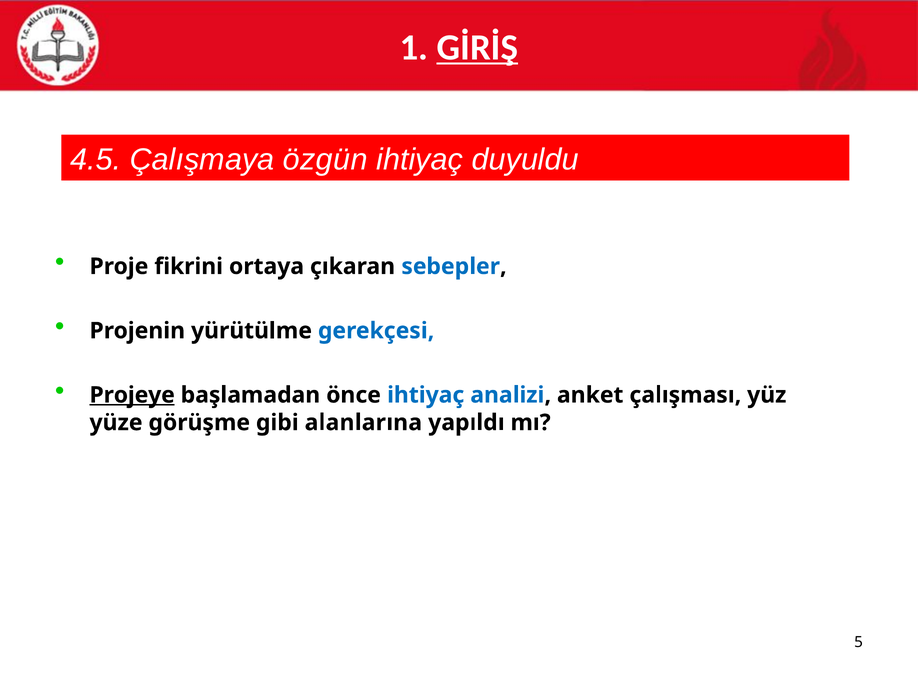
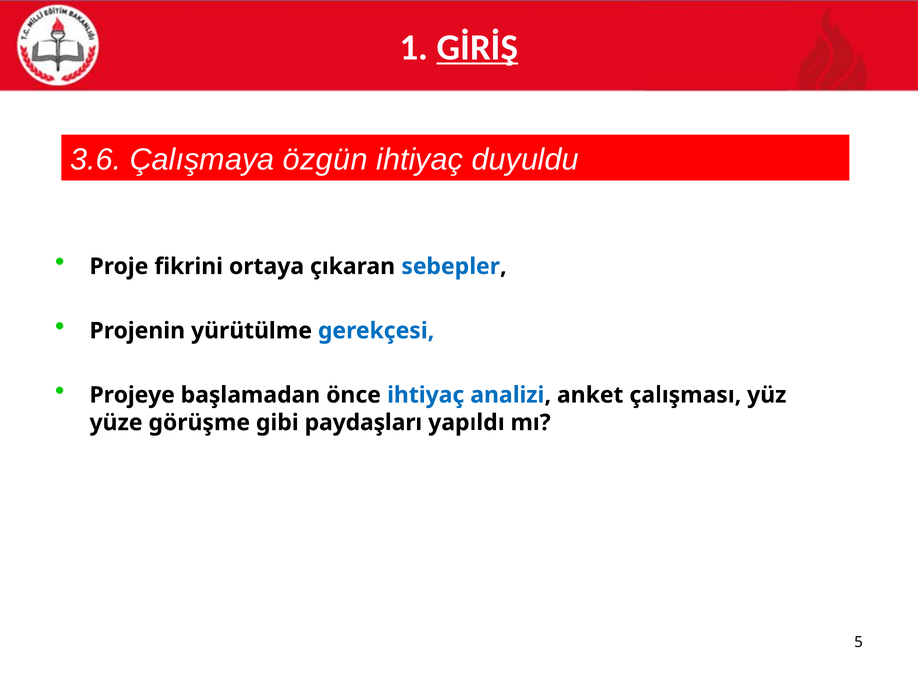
4.5: 4.5 -> 3.6
Projeye underline: present -> none
alanlarına: alanlarına -> paydaşları
